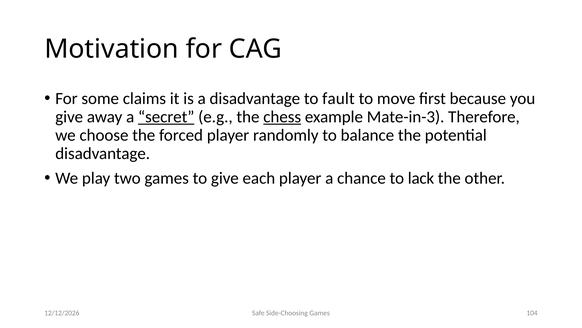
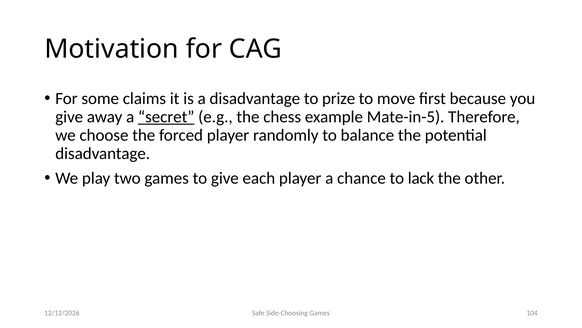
fault: fault -> prize
chess underline: present -> none
Mate-in-3: Mate-in-3 -> Mate-in-5
